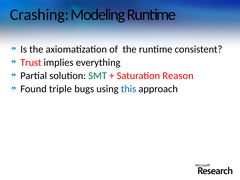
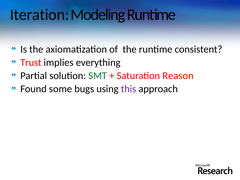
Crashing: Crashing -> Iteration
triple: triple -> some
this colour: blue -> purple
